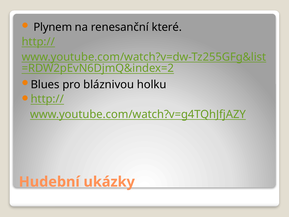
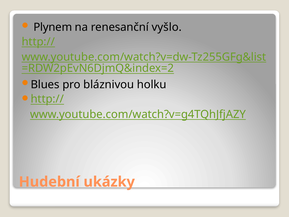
které: které -> vyšlo
